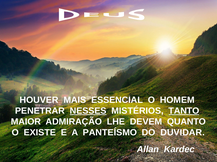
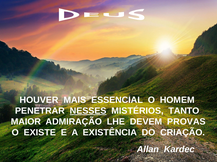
TANTO underline: present -> none
QUANTO: QUANTO -> PROVAS
PANTEÍSMO: PANTEÍSMO -> EXISTÊNCIA
DUVIDAR: DUVIDAR -> CRIAÇÃO
